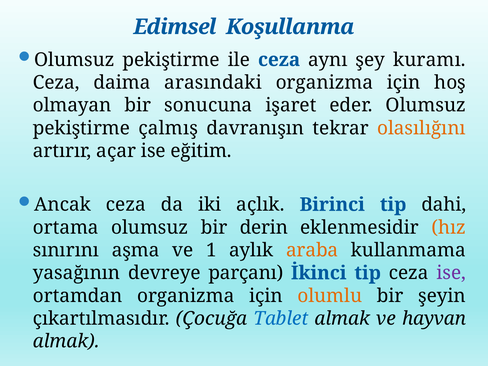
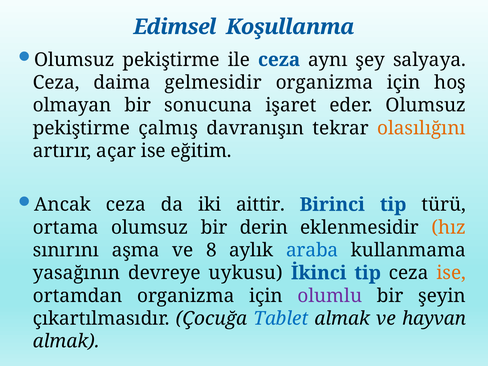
kuramı: kuramı -> salyaya
arasındaki: arasındaki -> gelmesidir
açlık: açlık -> aittir
dahi: dahi -> türü
1: 1 -> 8
araba colour: orange -> blue
parçanı: parçanı -> uykusu
ise at (451, 273) colour: purple -> orange
olumlu colour: orange -> purple
